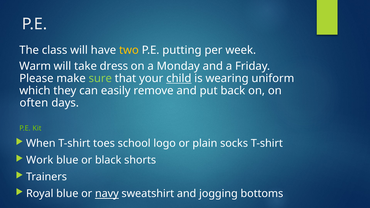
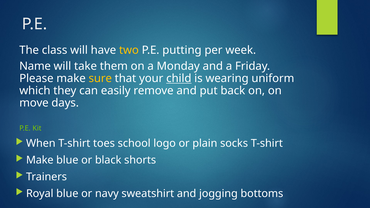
Warm: Warm -> Name
dress: dress -> them
sure colour: light green -> yellow
often: often -> move
Work at (40, 160): Work -> Make
navy underline: present -> none
